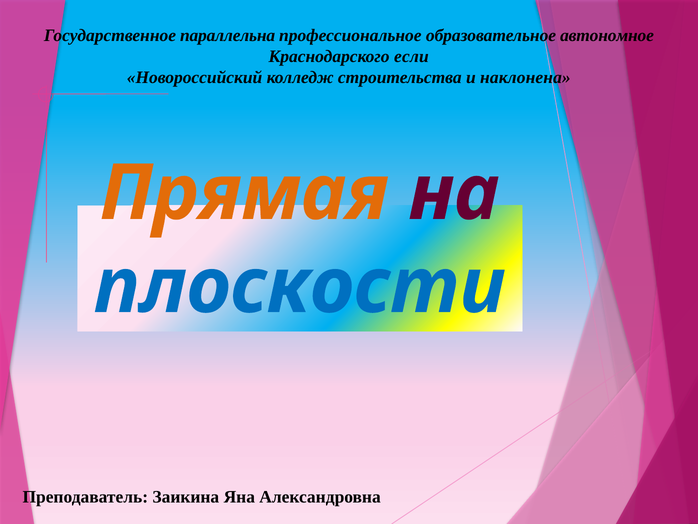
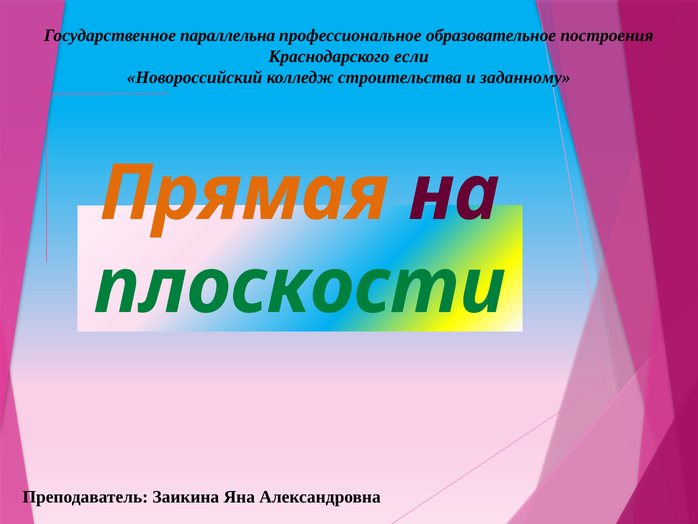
автономное: автономное -> построения
наклонена: наклонена -> заданному
плоскости colour: blue -> green
